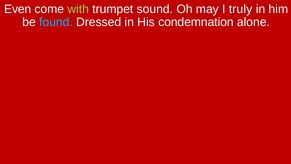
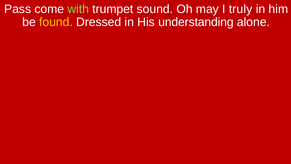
Even: Even -> Pass
found colour: light blue -> yellow
condemnation: condemnation -> understanding
